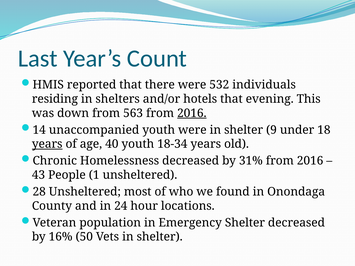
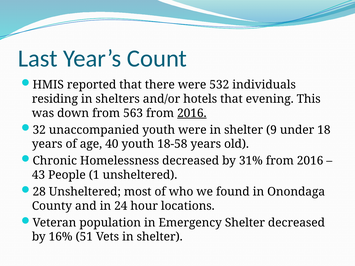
14: 14 -> 32
years at (47, 144) underline: present -> none
18-34: 18-34 -> 18-58
50: 50 -> 51
